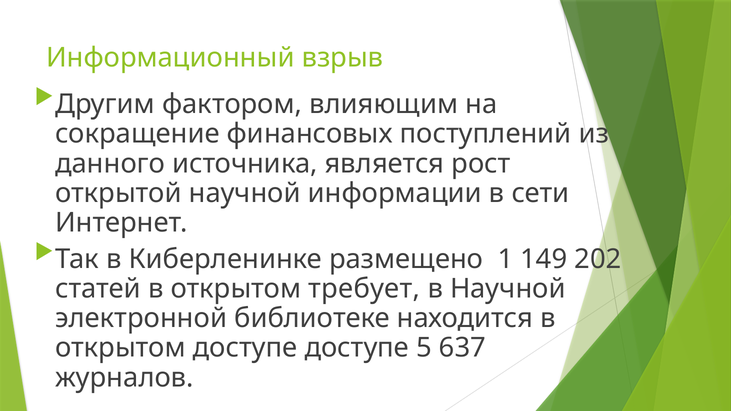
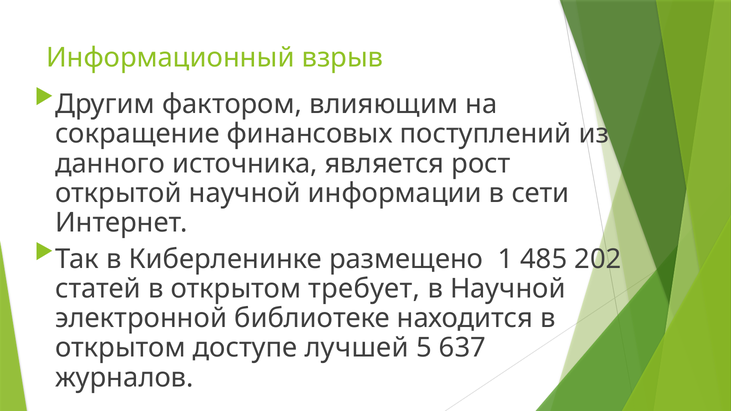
149: 149 -> 485
доступе доступе: доступе -> лучшей
